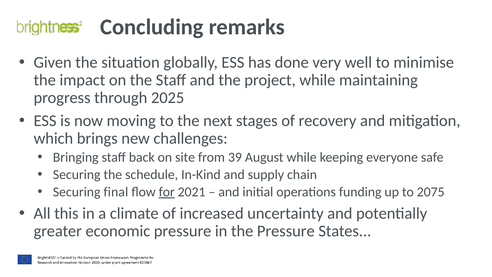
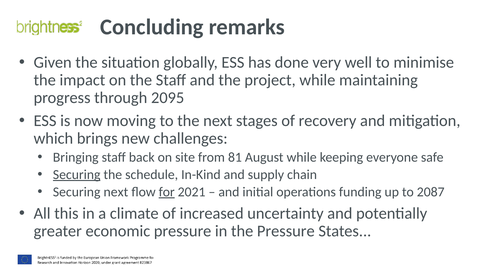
2025: 2025 -> 2095
39: 39 -> 81
Securing at (77, 174) underline: none -> present
Securing final: final -> next
2075: 2075 -> 2087
